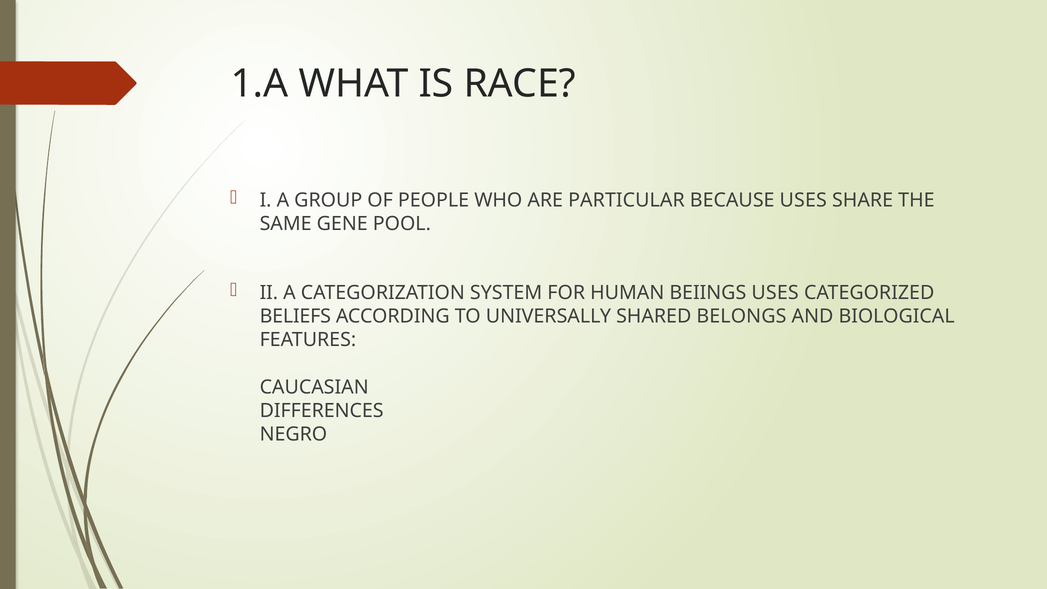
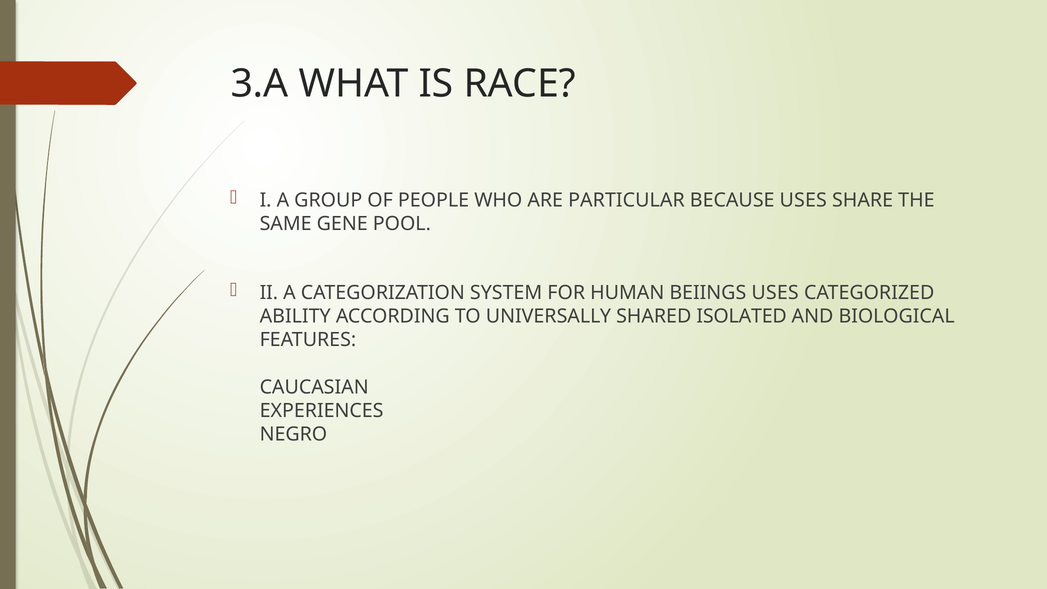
1.A: 1.A -> 3.A
BELIEFS: BELIEFS -> ABILITY
BELONGS: BELONGS -> ISOLATED
DIFFERENCES: DIFFERENCES -> EXPERIENCES
